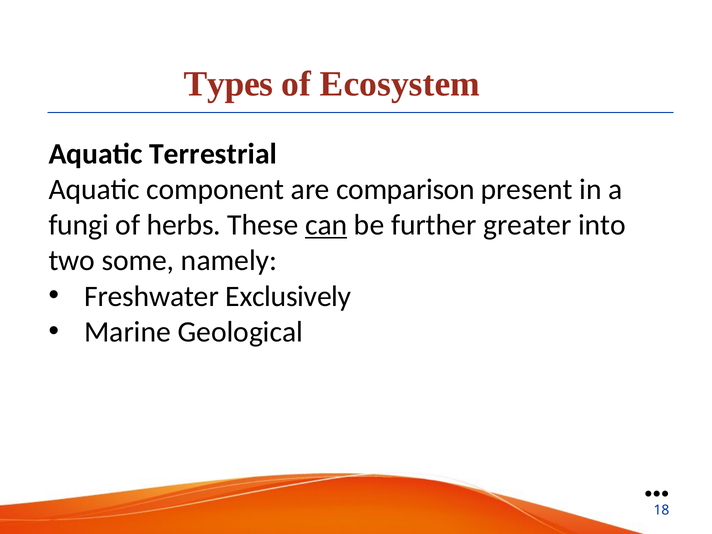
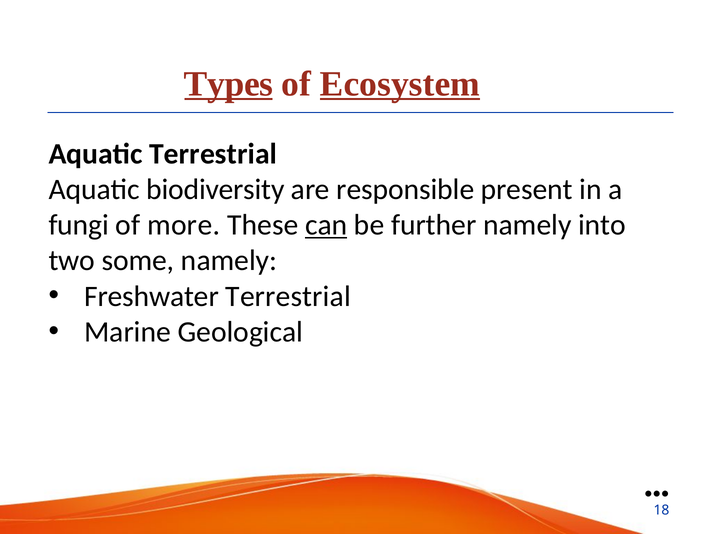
Types underline: none -> present
Ecosystem underline: none -> present
component: component -> biodiversity
comparison: comparison -> responsible
herbs: herbs -> more
further greater: greater -> namely
Freshwater Exclusively: Exclusively -> Terrestrial
